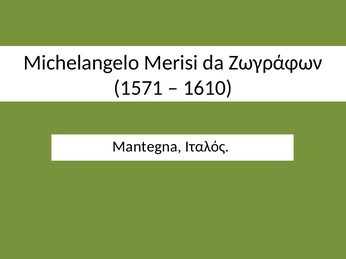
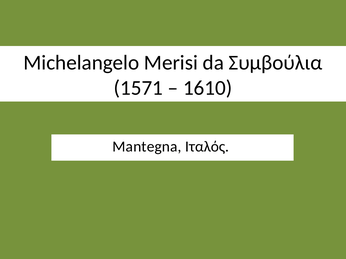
Ζωγράφων: Ζωγράφων -> Συμβούλια
